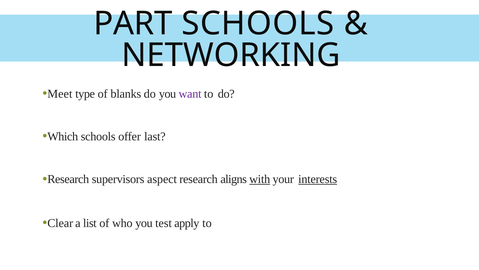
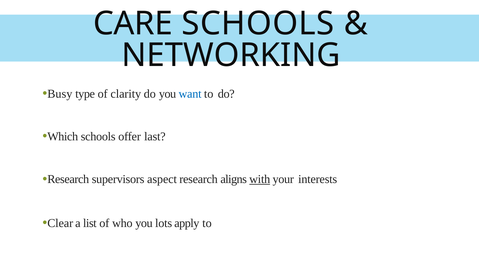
PART: PART -> CARE
Meet: Meet -> Busy
blanks: blanks -> clarity
want colour: purple -> blue
interests underline: present -> none
test: test -> lots
